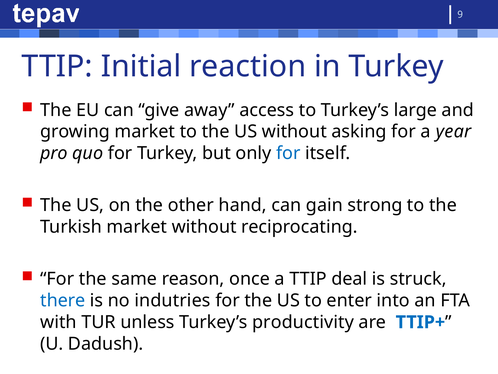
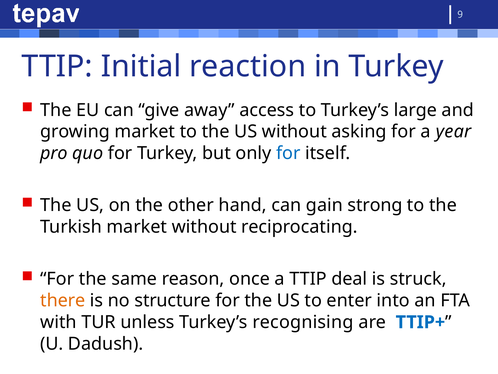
there colour: blue -> orange
indutries: indutries -> structure
productivity: productivity -> recognising
